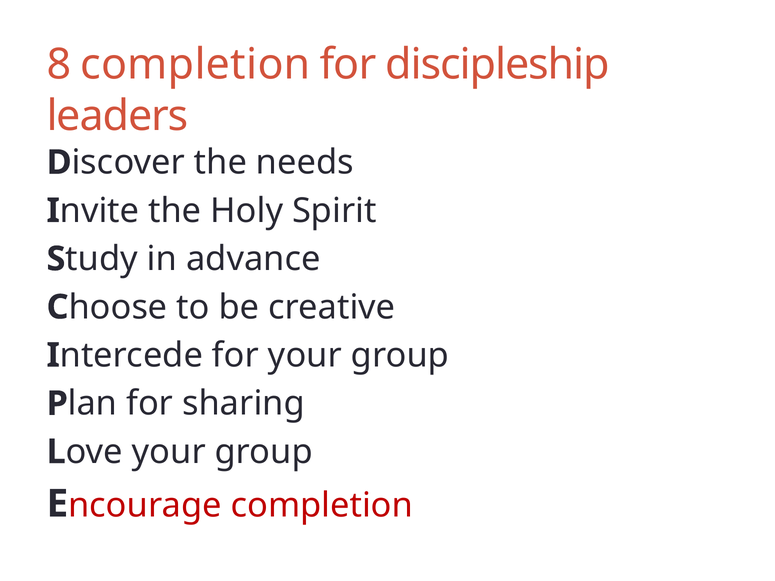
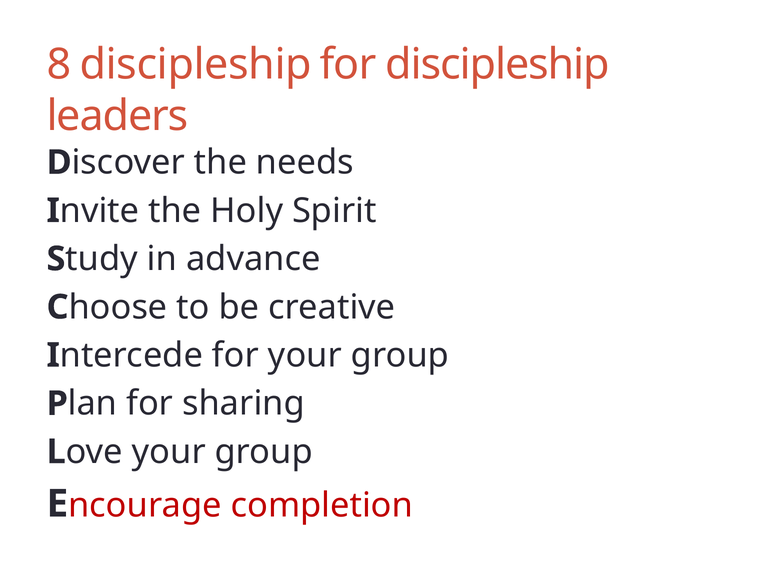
8 completion: completion -> discipleship
